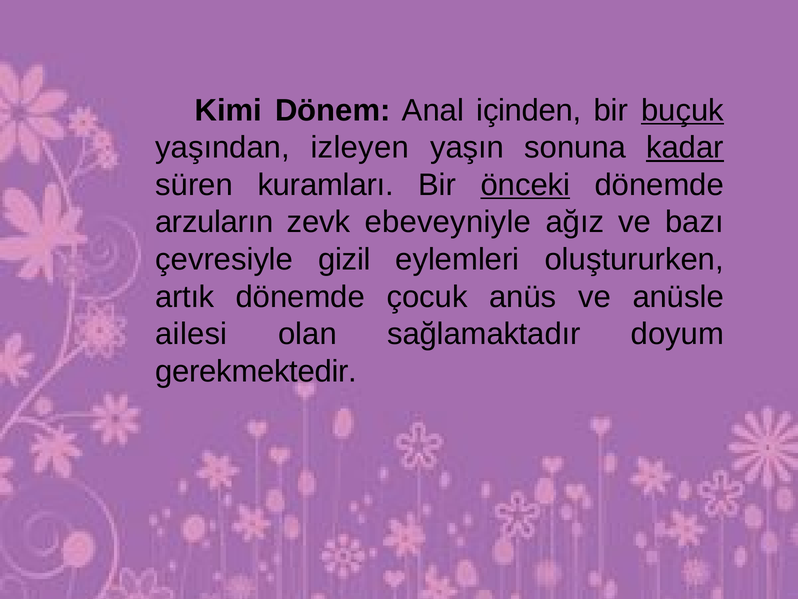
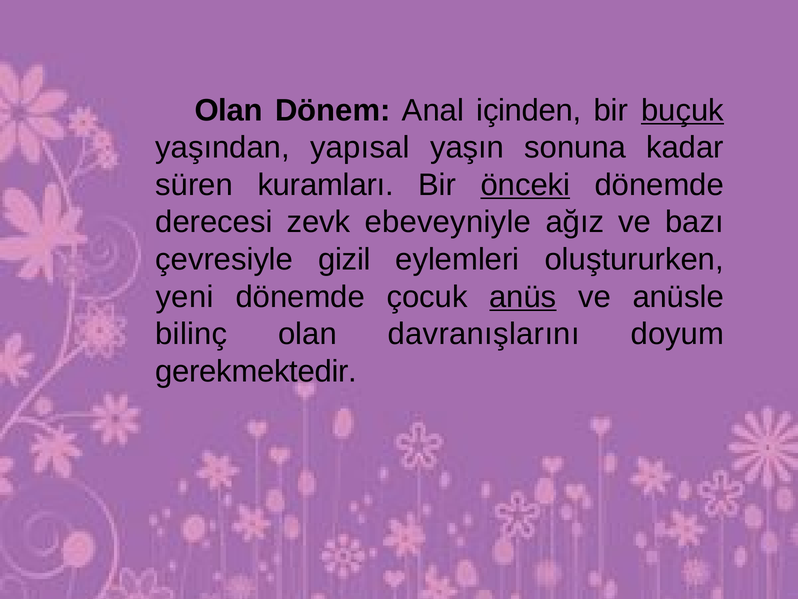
Kimi at (228, 110): Kimi -> Olan
izleyen: izleyen -> yapısal
kadar underline: present -> none
arzuların: arzuların -> derecesi
artık: artık -> yeni
anüs underline: none -> present
ailesi: ailesi -> bilinç
sağlamaktadır: sağlamaktadır -> davranışlarını
